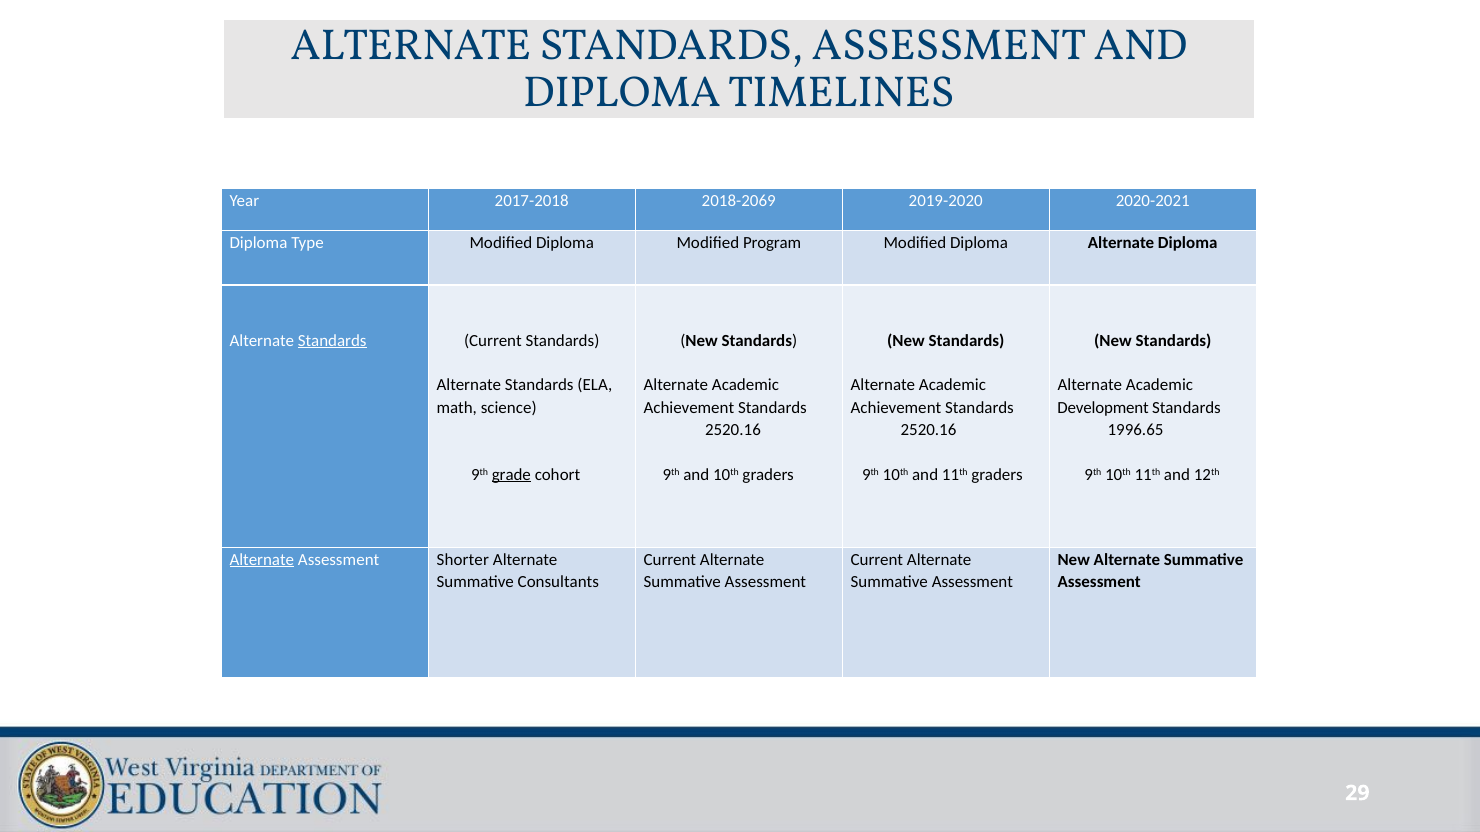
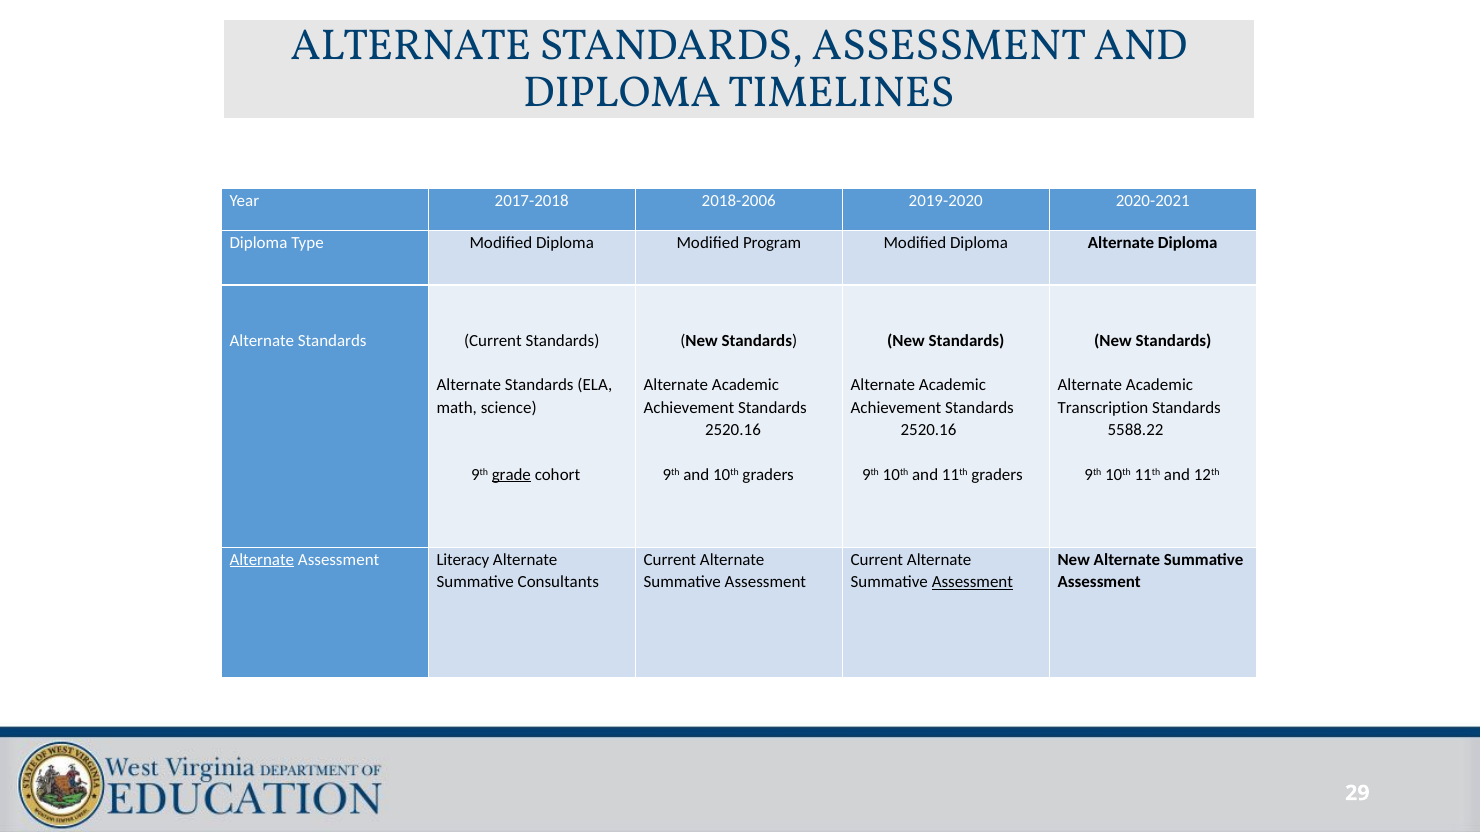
2018-2069: 2018-2069 -> 2018-2006
Standards at (332, 341) underline: present -> none
Development: Development -> Transcription
1996.65: 1996.65 -> 5588.22
Shorter: Shorter -> Literacy
Assessment at (972, 582) underline: none -> present
